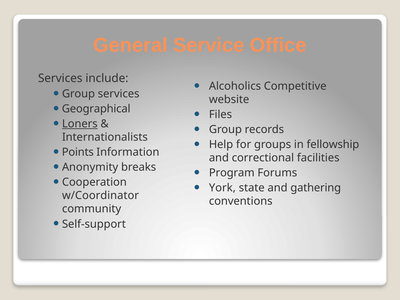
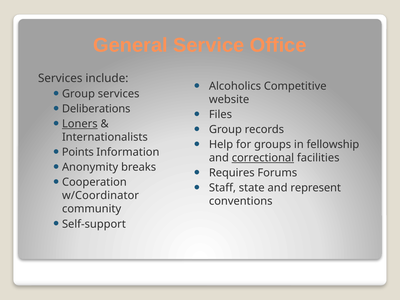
Geographical: Geographical -> Deliberations
correctional underline: none -> present
Program: Program -> Requires
York: York -> Staff
gathering: gathering -> represent
